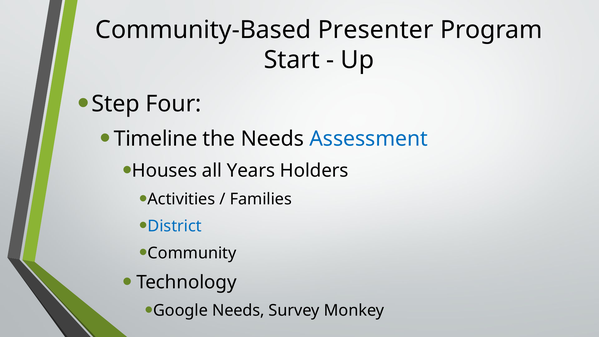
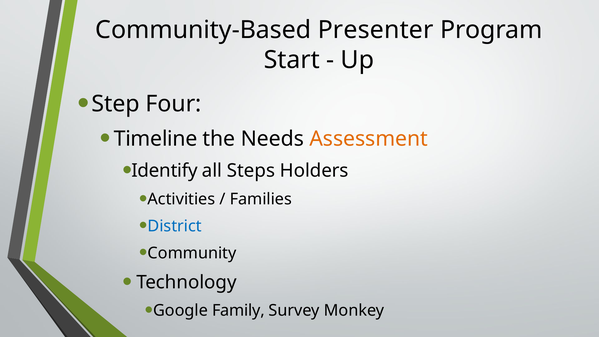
Assessment colour: blue -> orange
Houses: Houses -> Identify
Years: Years -> Steps
Google Needs: Needs -> Family
